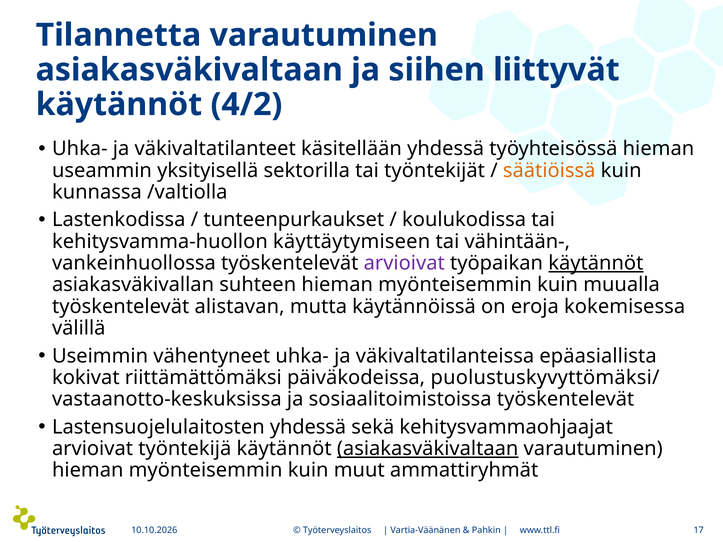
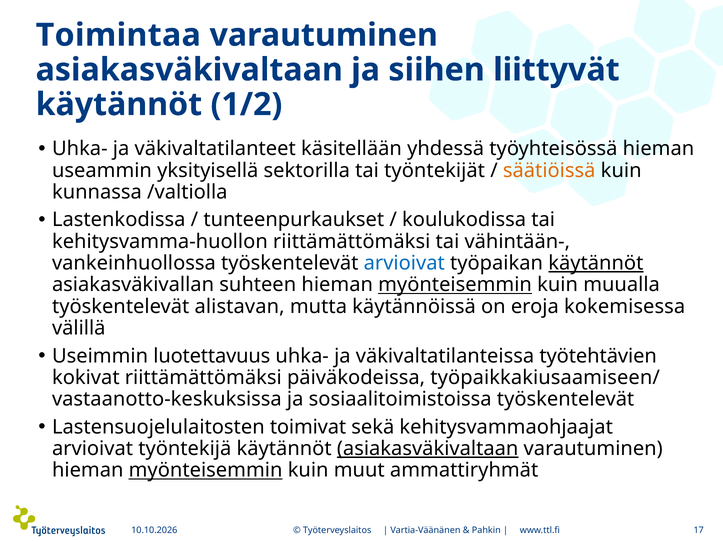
Tilannetta: Tilannetta -> Toimintaa
4/2: 4/2 -> 1/2
kehitysvamma-huollon käyttäytymiseen: käyttäytymiseen -> riittämättömäksi
arvioivat at (404, 263) colour: purple -> blue
myönteisemmin at (455, 285) underline: none -> present
vähentyneet: vähentyneet -> luotettavuus
epäasiallista: epäasiallista -> työtehtävien
puolustuskyvyttömäksi/: puolustuskyvyttömäksi/ -> työpaikkakiusaamiseen/
Lastensuojelulaitosten yhdessä: yhdessä -> toimivat
myönteisemmin at (206, 471) underline: none -> present
